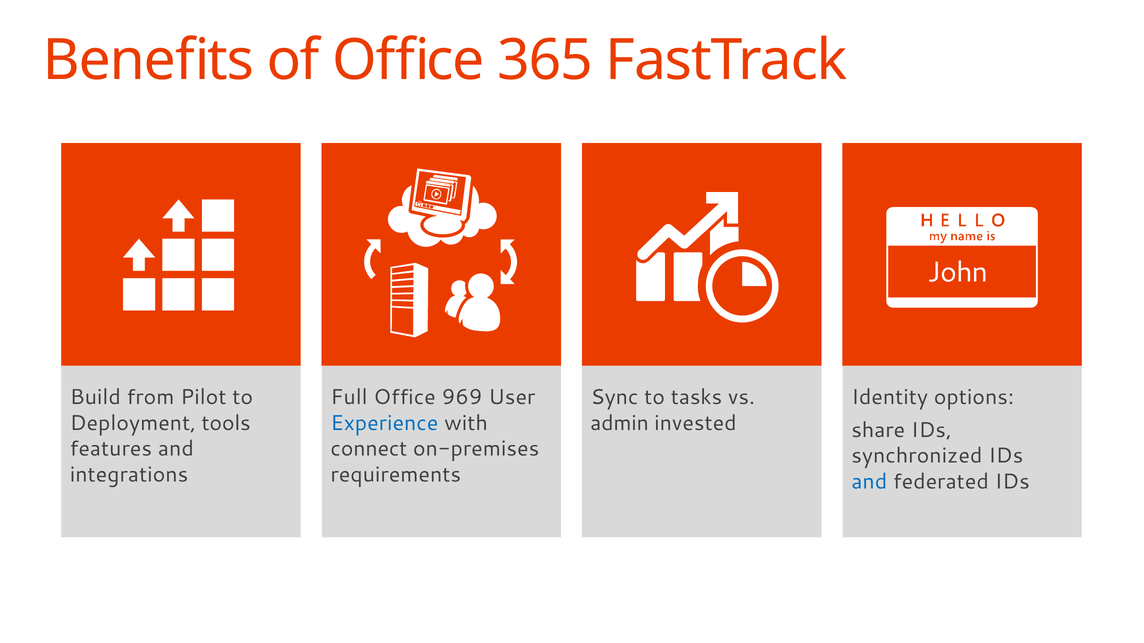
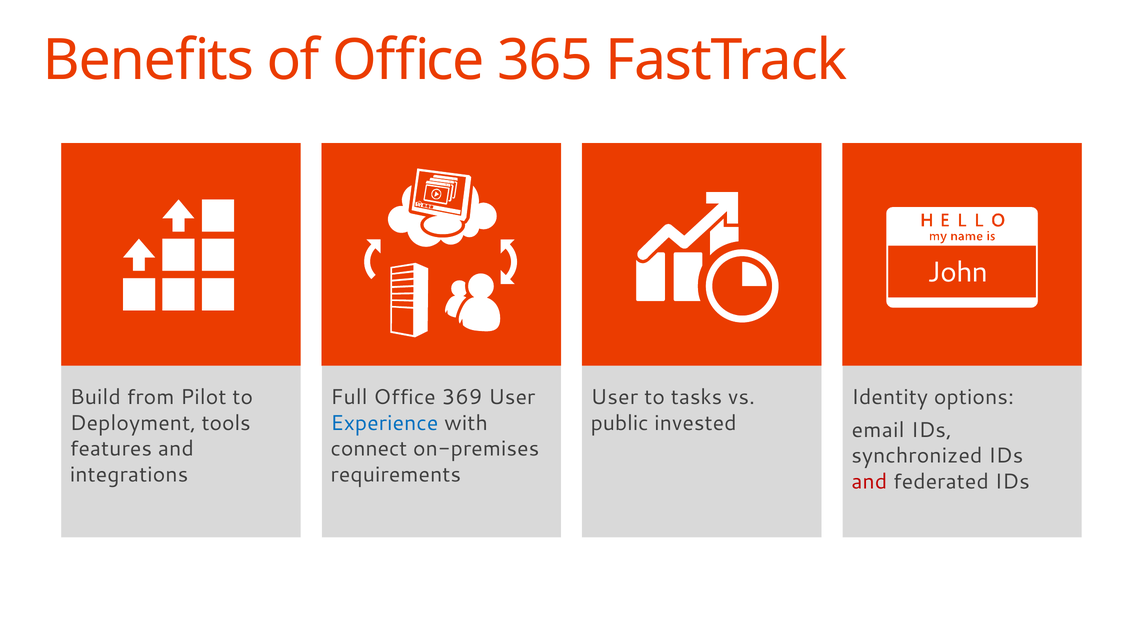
969: 969 -> 369
Sync at (615, 398): Sync -> User
admin: admin -> public
share: share -> email
and at (869, 482) colour: blue -> red
